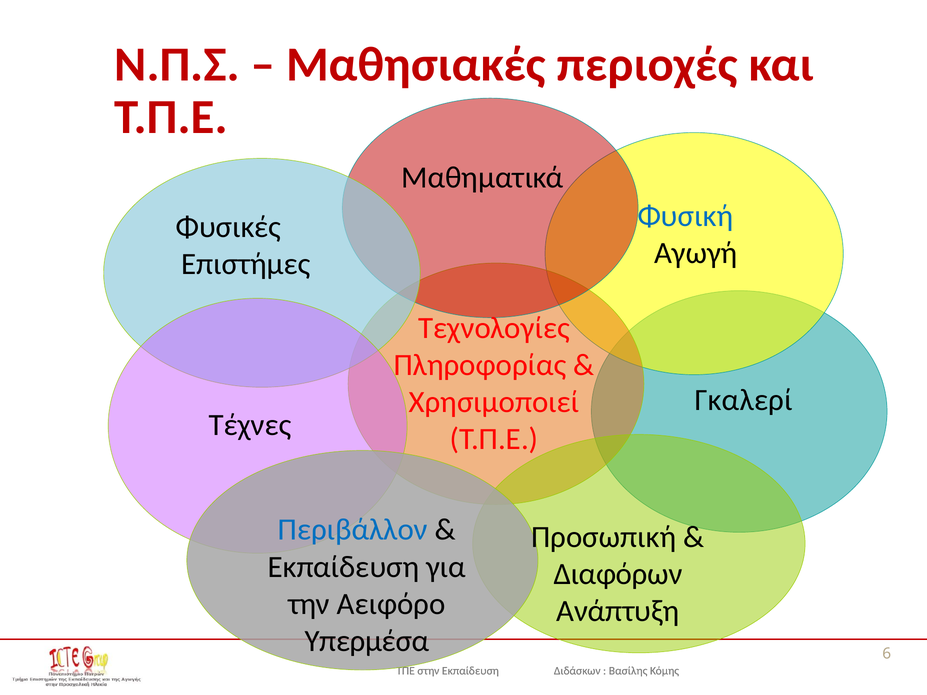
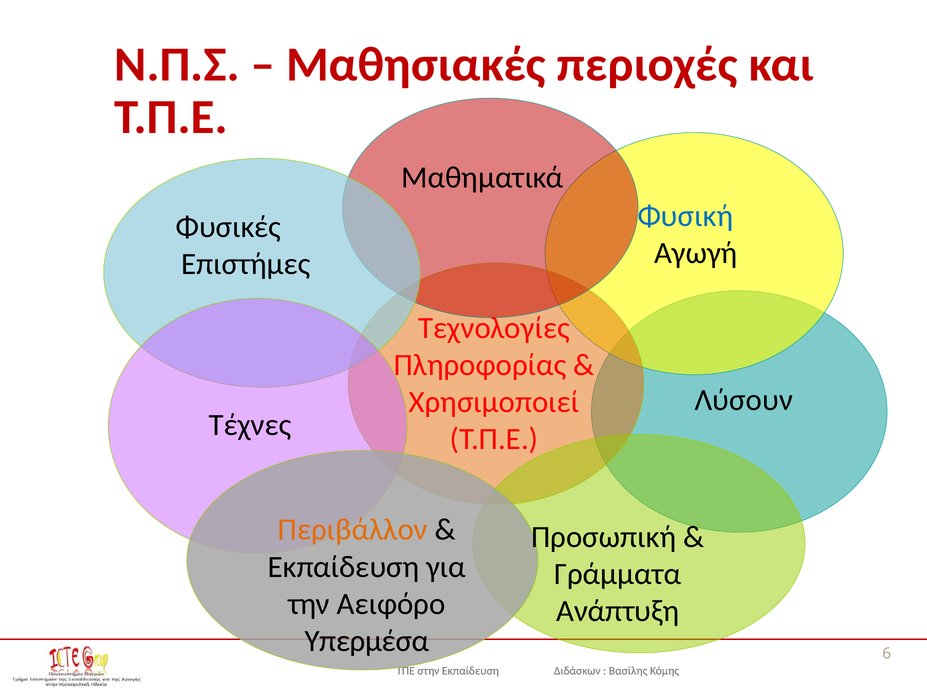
Γκαλερί: Γκαλερί -> Λύσουν
Περιβάλλον colour: blue -> orange
Διαφόρων: Διαφόρων -> Γράμματα
